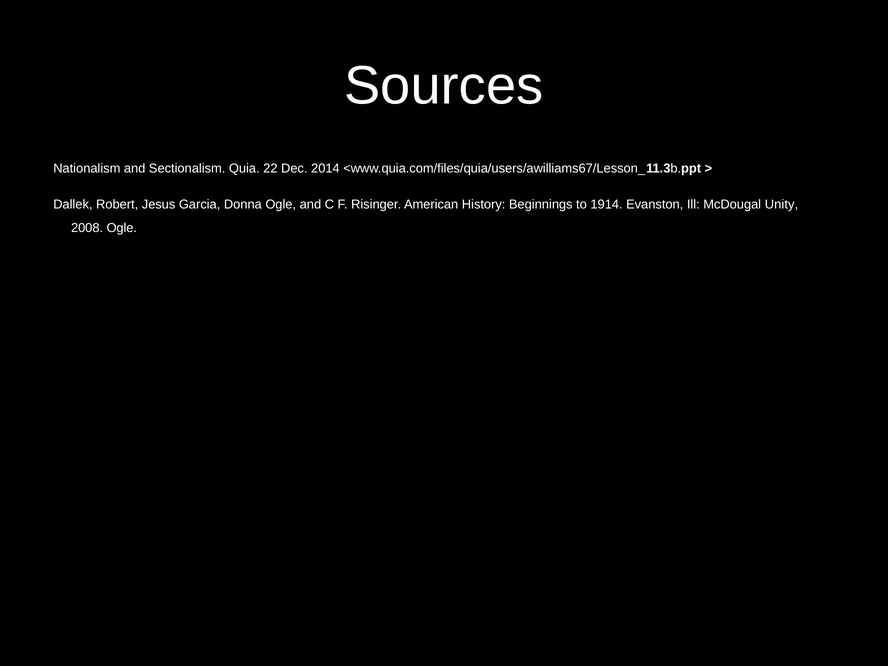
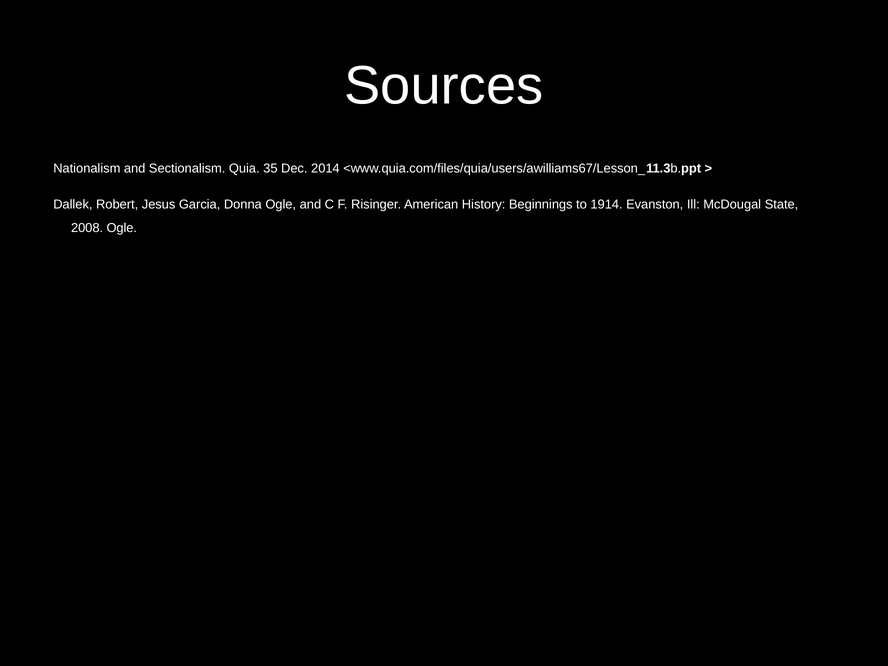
22: 22 -> 35
Unity: Unity -> State
